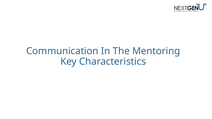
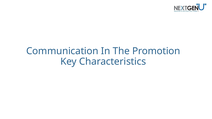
Mentoring: Mentoring -> Promotion
